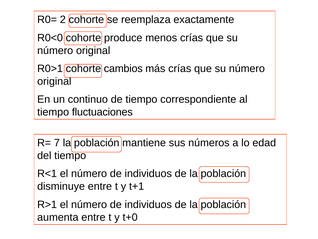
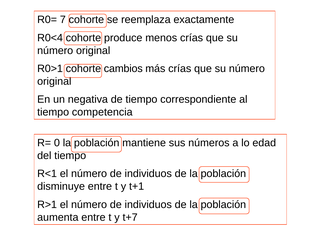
2: 2 -> 7
R0<0: R0<0 -> R0<4
continuo: continuo -> negativa
fluctuaciones: fluctuaciones -> competencia
7: 7 -> 0
t+0: t+0 -> t+7
